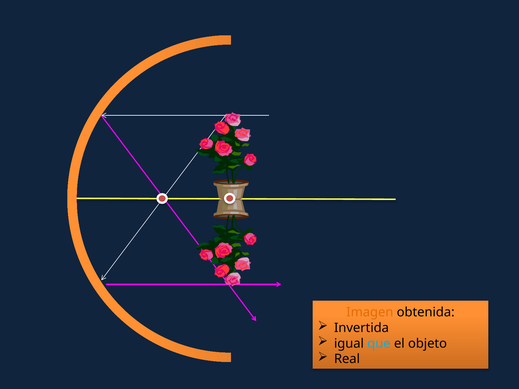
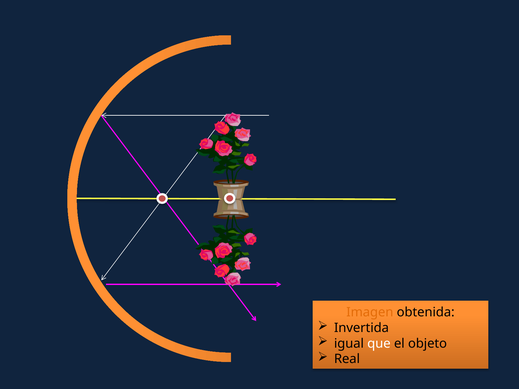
que colour: light blue -> white
